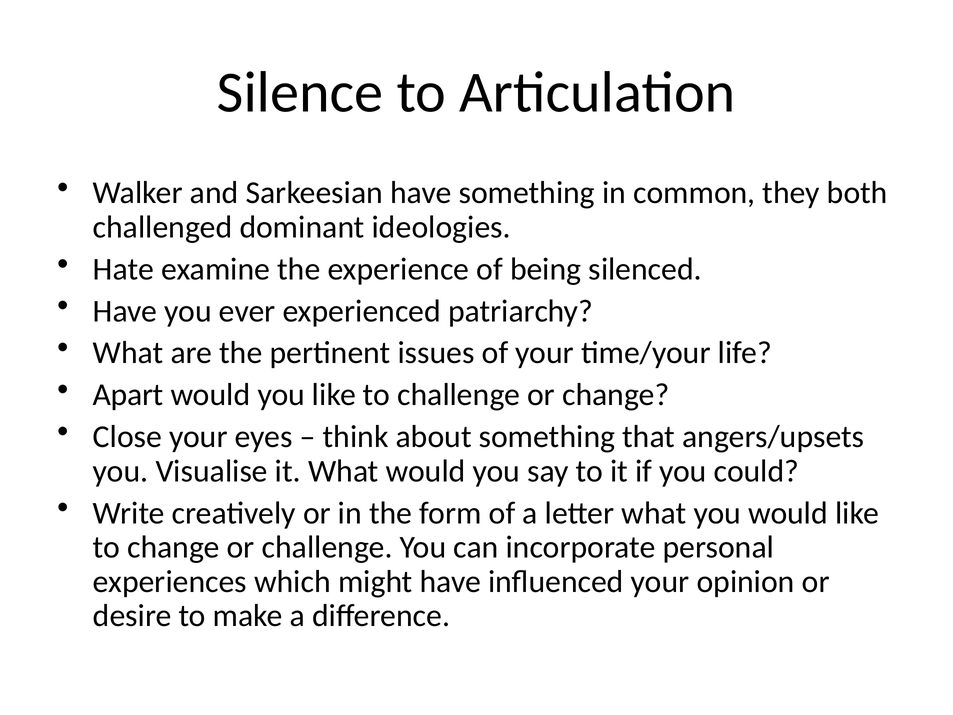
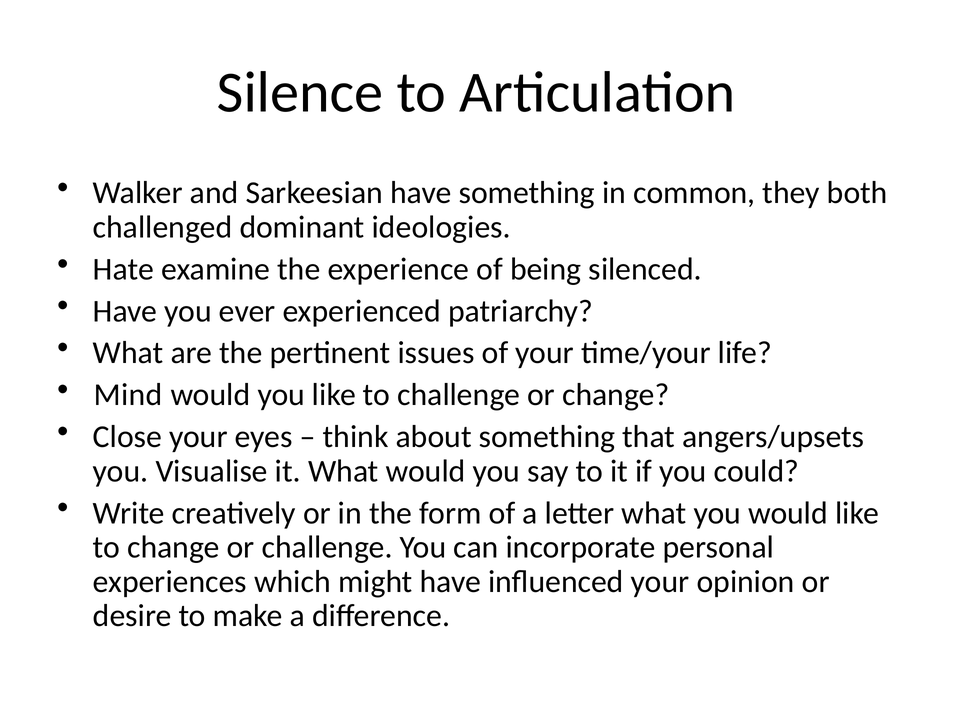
Apart: Apart -> Mind
